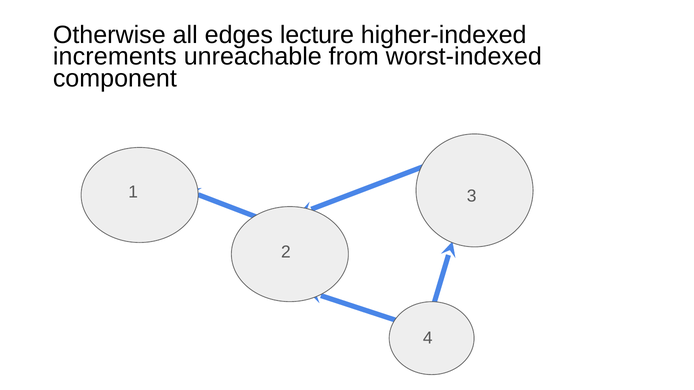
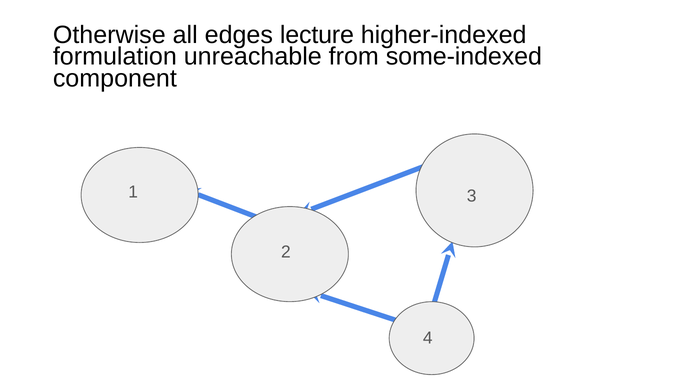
increments: increments -> formulation
worst-indexed: worst-indexed -> some-indexed
